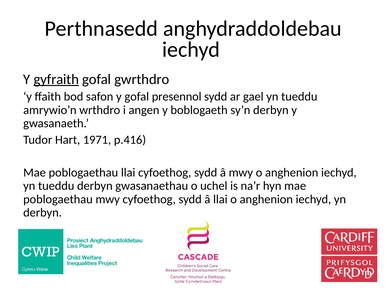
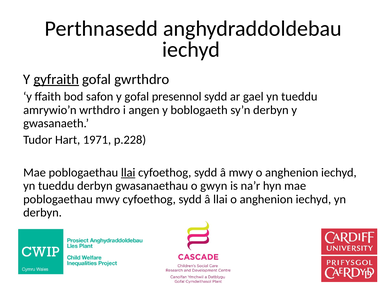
p.416: p.416 -> p.228
llai at (128, 173) underline: none -> present
uchel: uchel -> gwyn
